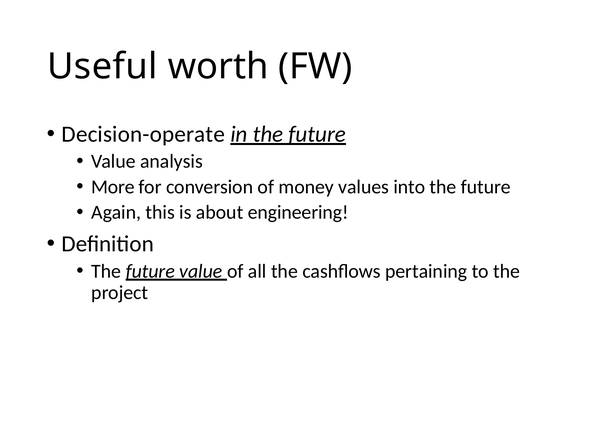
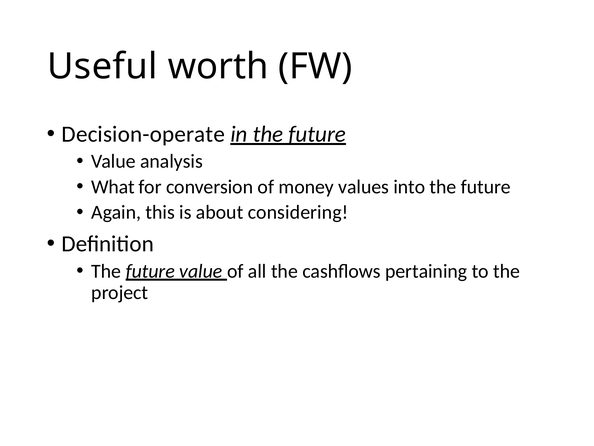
More: More -> What
engineering: engineering -> considering
